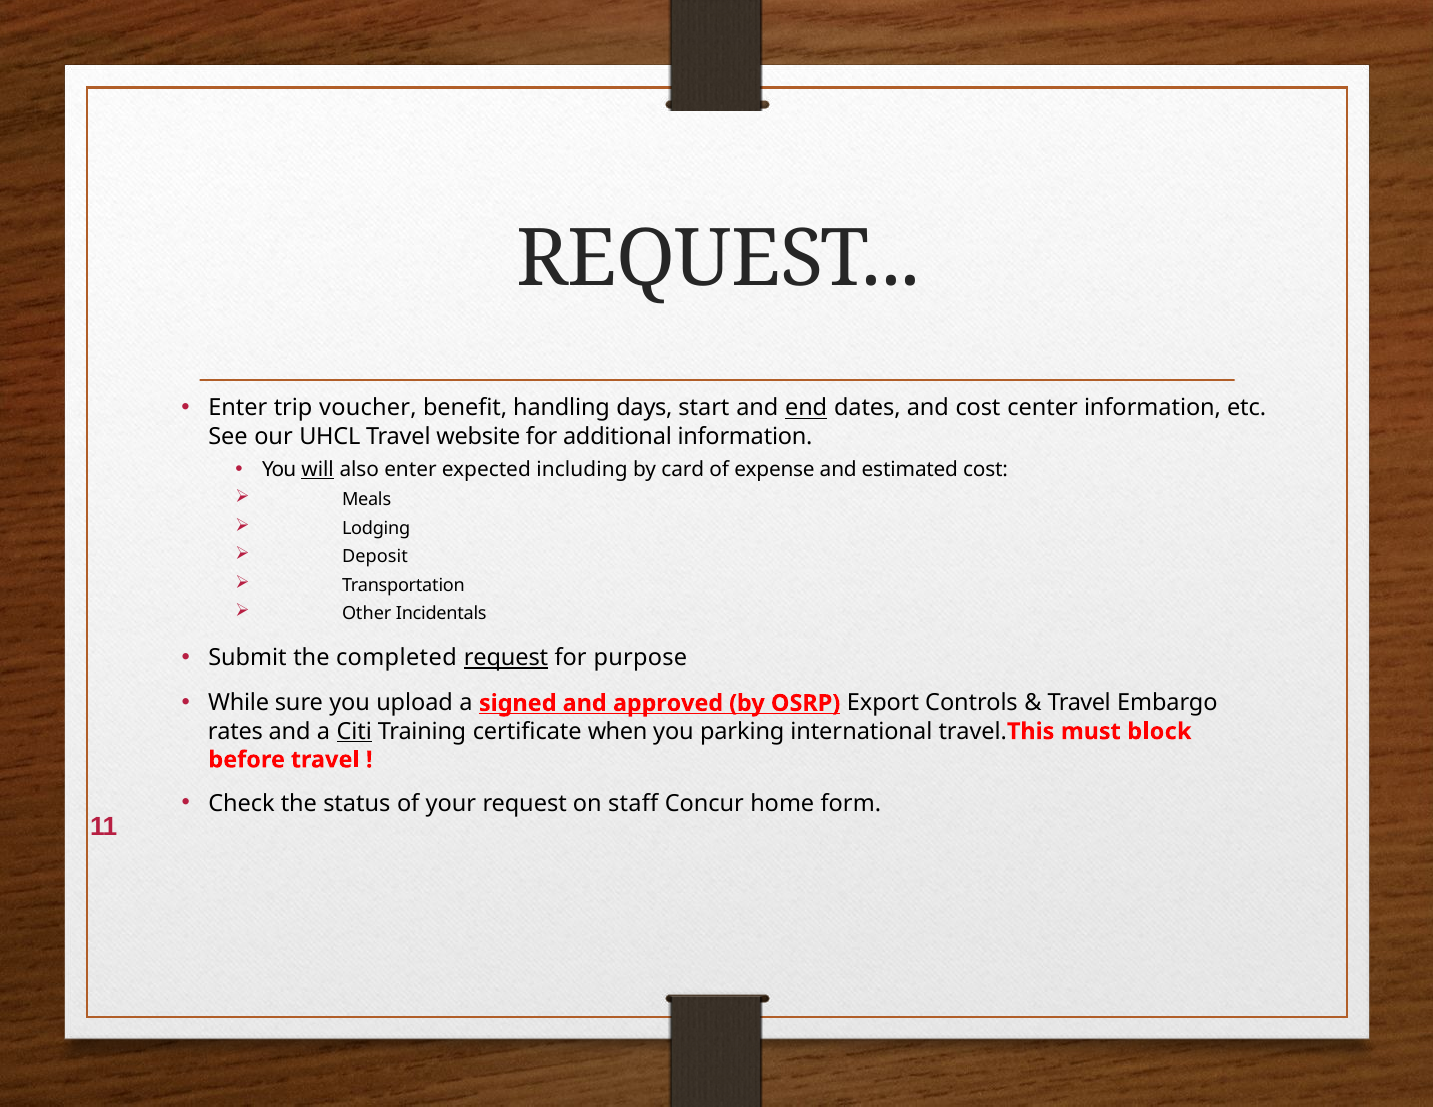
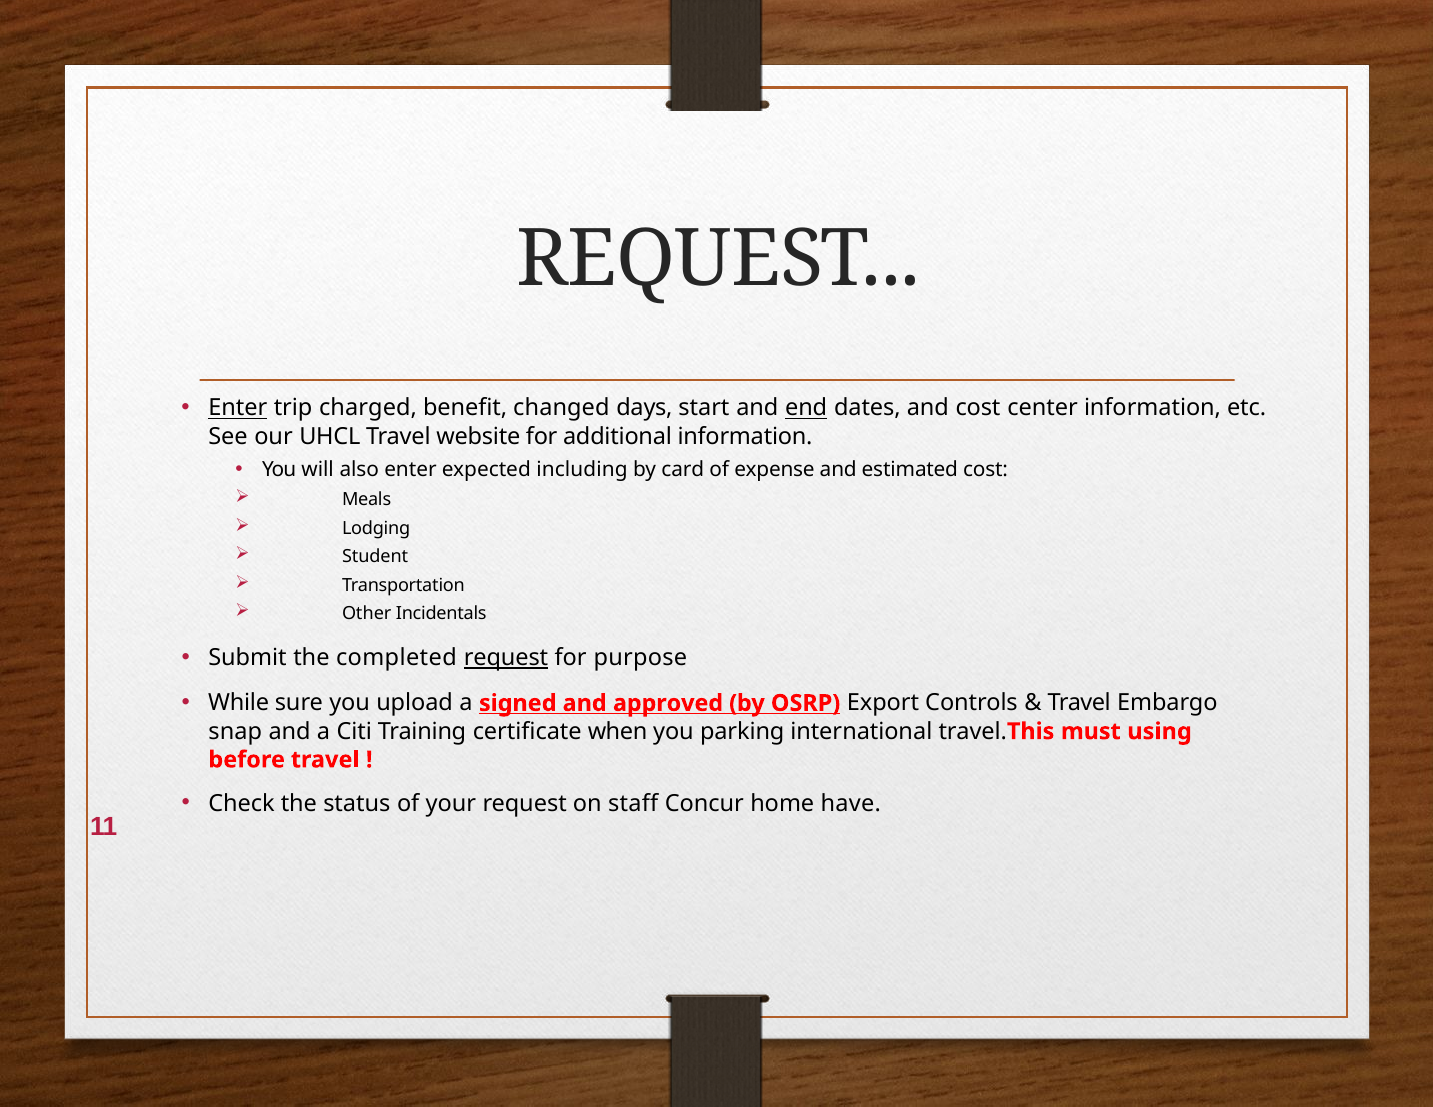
Enter at (238, 408) underline: none -> present
voucher: voucher -> charged
handling: handling -> changed
will underline: present -> none
Deposit: Deposit -> Student
rates: rates -> snap
Citi underline: present -> none
block: block -> using
form: form -> have
